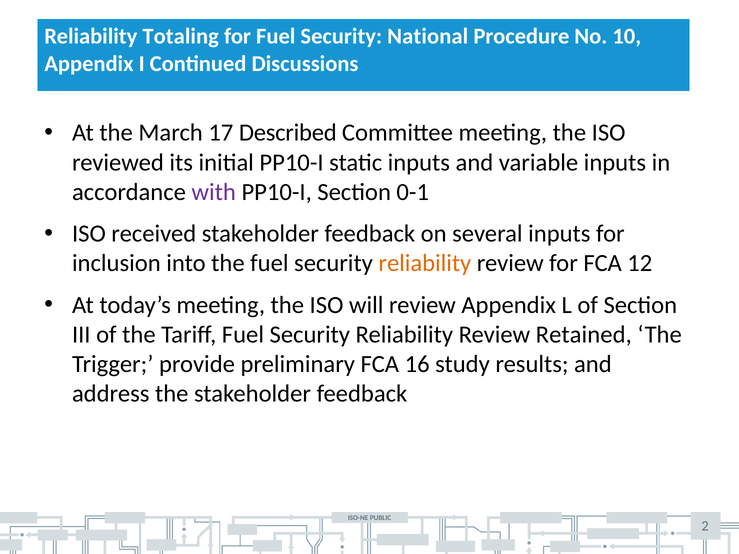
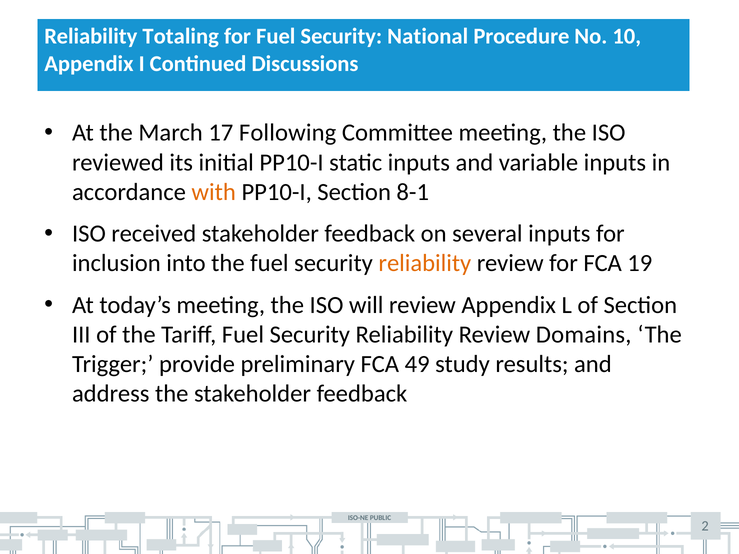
Described: Described -> Following
with colour: purple -> orange
0-1: 0-1 -> 8-1
12: 12 -> 19
Retained: Retained -> Domains
16: 16 -> 49
